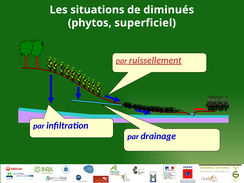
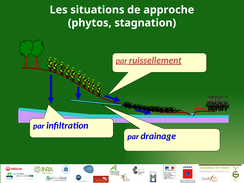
diminués: diminués -> approche
superficiel: superficiel -> stagnation
